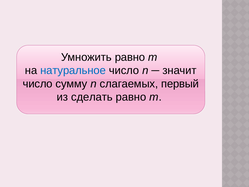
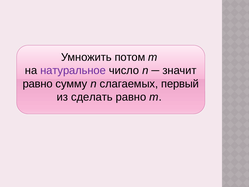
Умножить равно: равно -> потом
натуральное colour: blue -> purple
число at (38, 84): число -> равно
